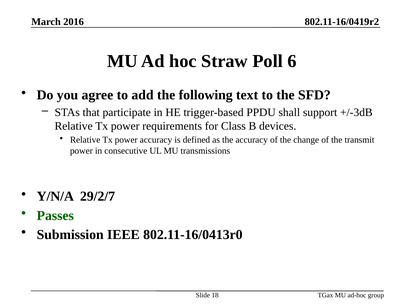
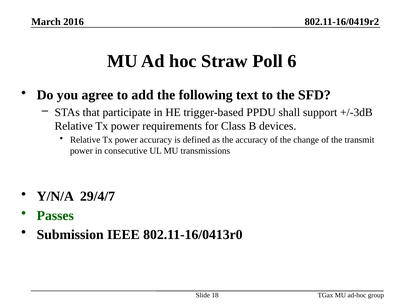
29/2/7: 29/2/7 -> 29/4/7
